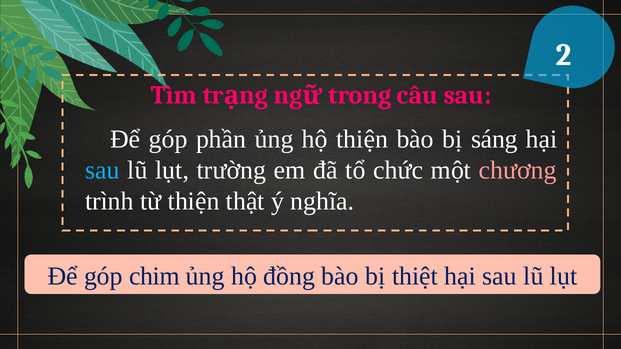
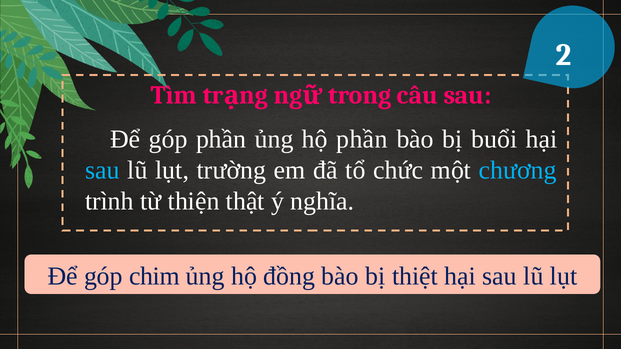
hộ thiện: thiện -> phần
sáng: sáng -> buổi
chương colour: pink -> light blue
